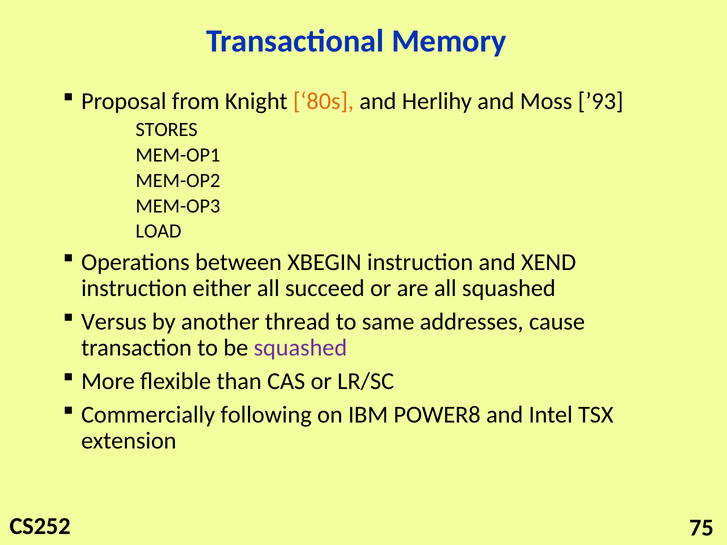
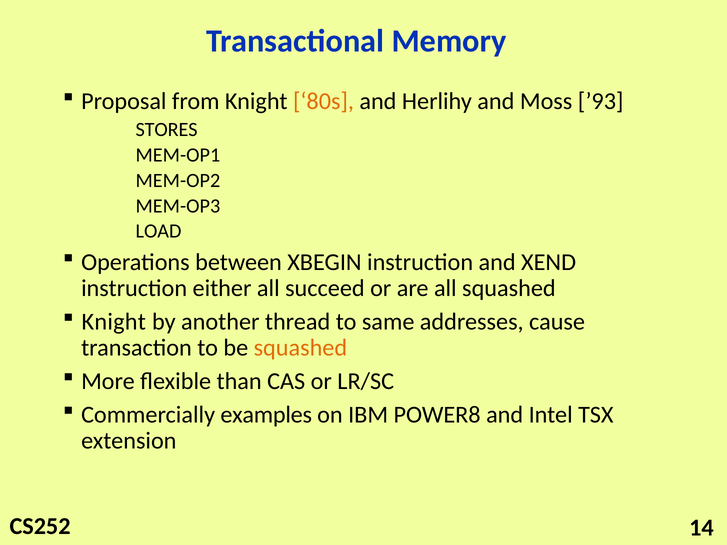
Versus at (114, 322): Versus -> Knight
squashed at (300, 348) colour: purple -> orange
following: following -> examples
75: 75 -> 14
